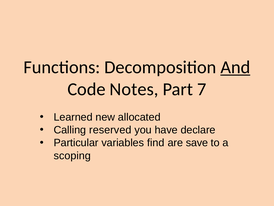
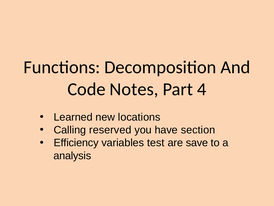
And underline: present -> none
7: 7 -> 4
allocated: allocated -> locations
declare: declare -> section
Particular: Particular -> Efficiency
find: find -> test
scoping: scoping -> analysis
